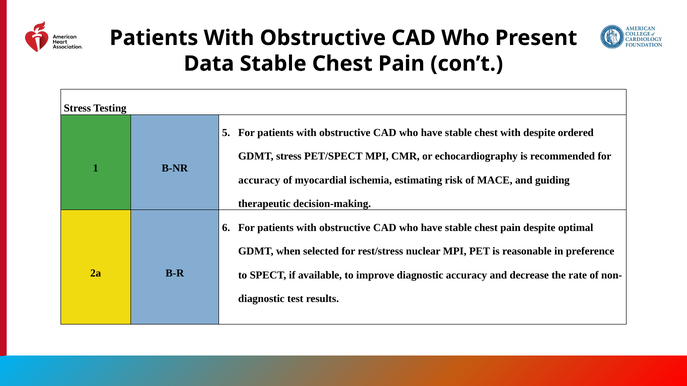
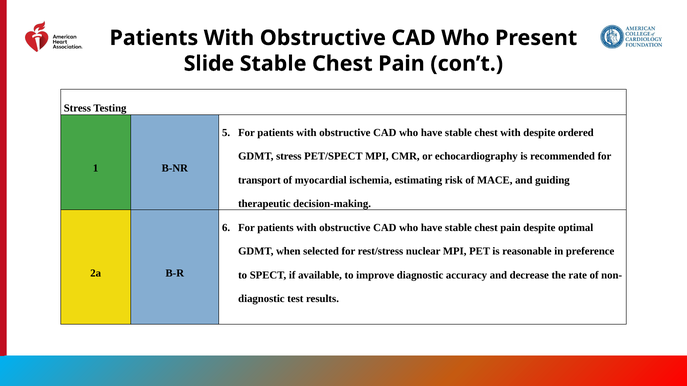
Data: Data -> Slide
accuracy at (259, 180): accuracy -> transport
